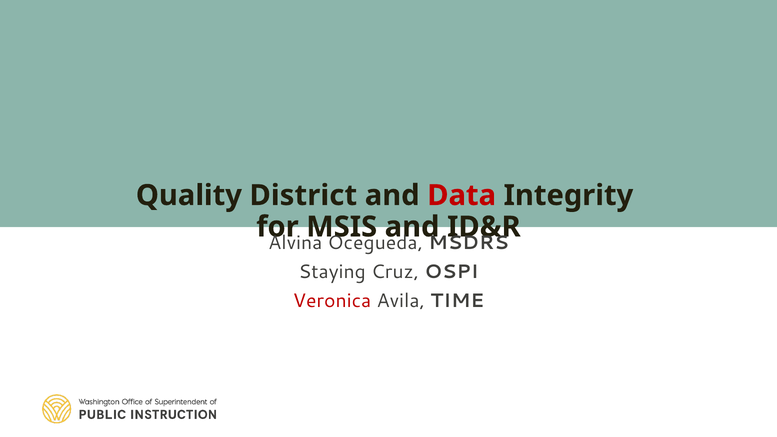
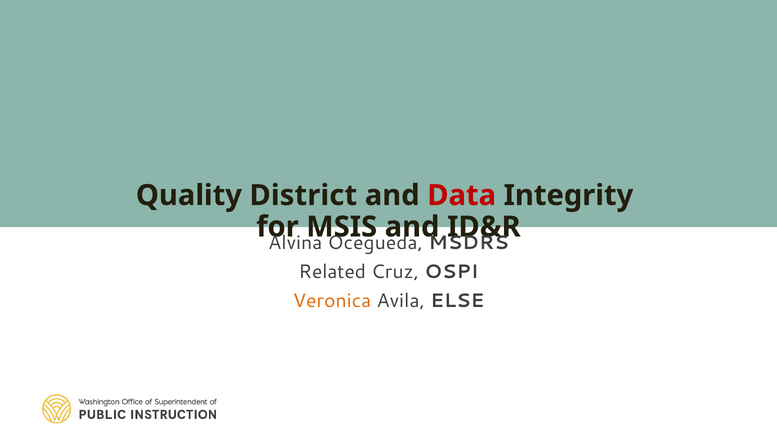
Staying: Staying -> Related
Veronica colour: red -> orange
TIME: TIME -> ELSE
